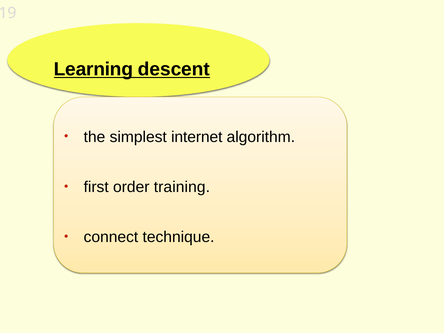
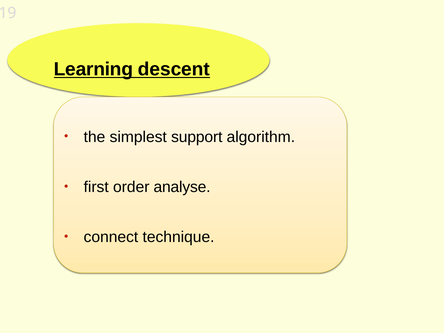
internet: internet -> support
training: training -> analyse
